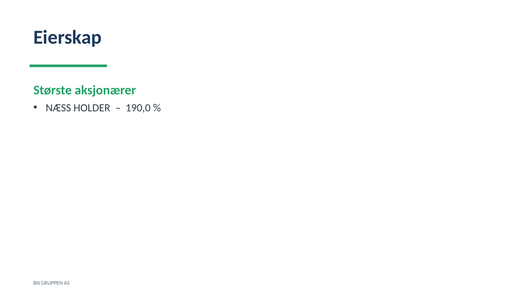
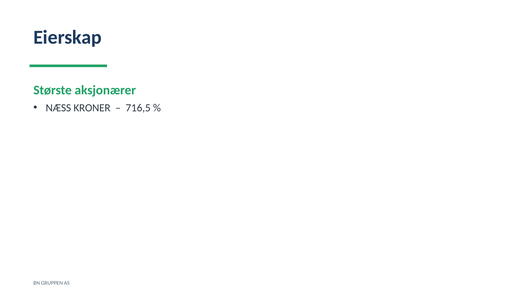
HOLDER: HOLDER -> KRONER
190,0: 190,0 -> 716,5
